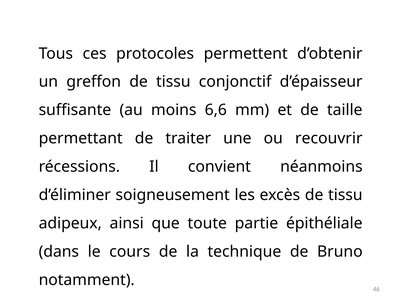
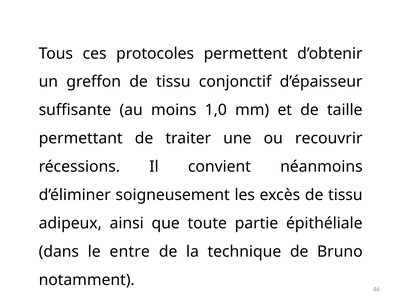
6,6: 6,6 -> 1,0
cours: cours -> entre
